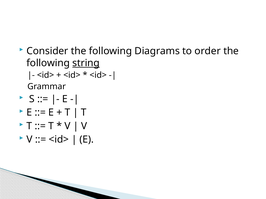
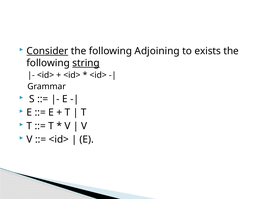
Consider underline: none -> present
Diagrams: Diagrams -> Adjoining
order: order -> exists
